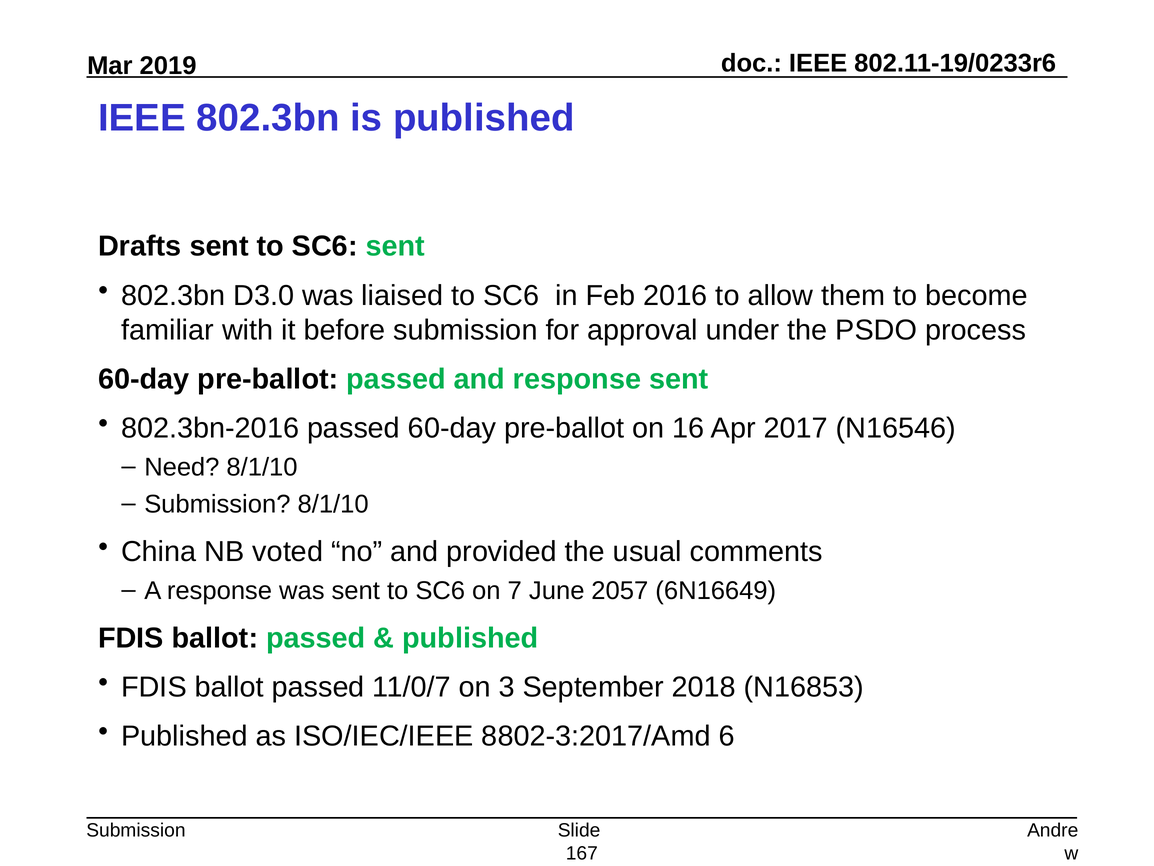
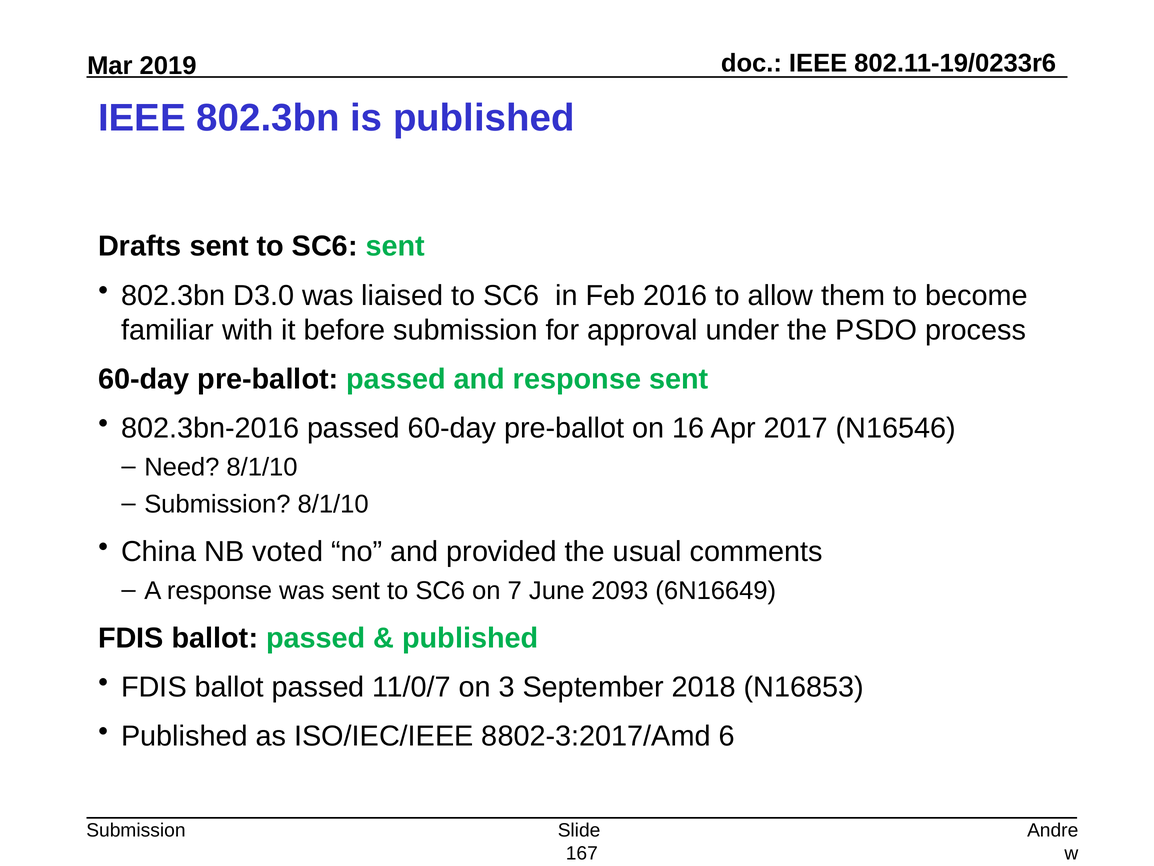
2057: 2057 -> 2093
